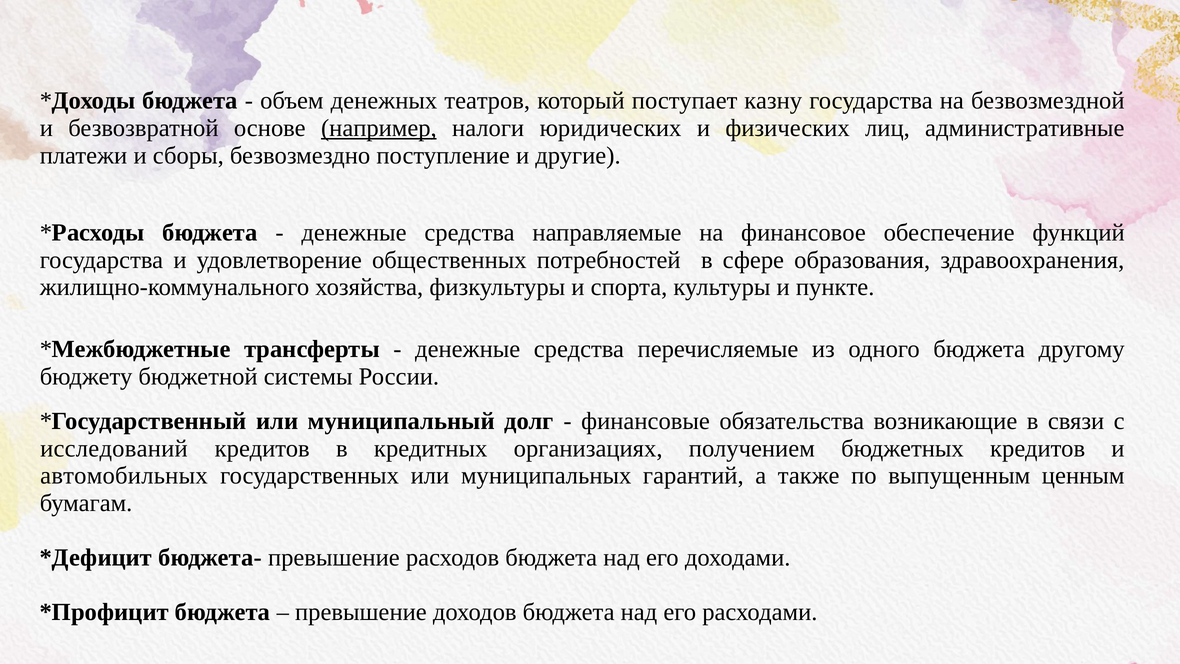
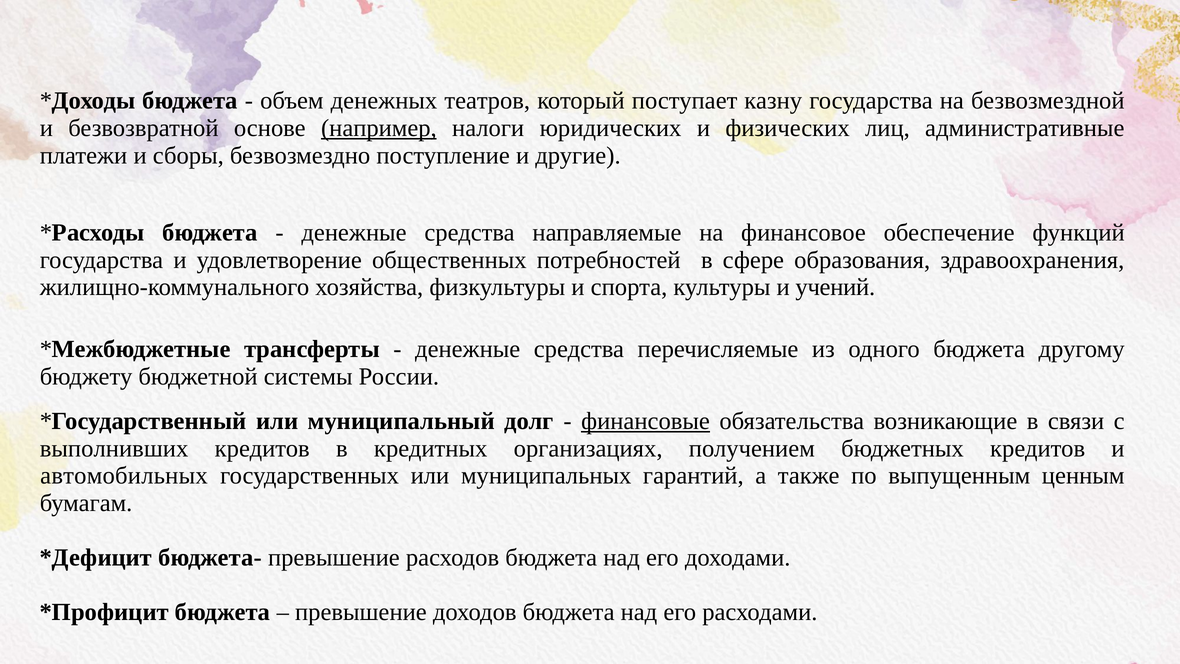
пункте: пункте -> учений
финансовые underline: none -> present
исследований: исследований -> выполнивших
